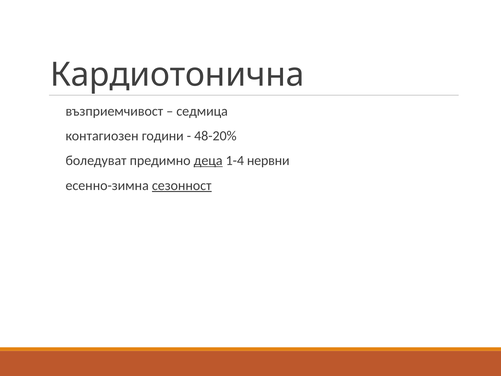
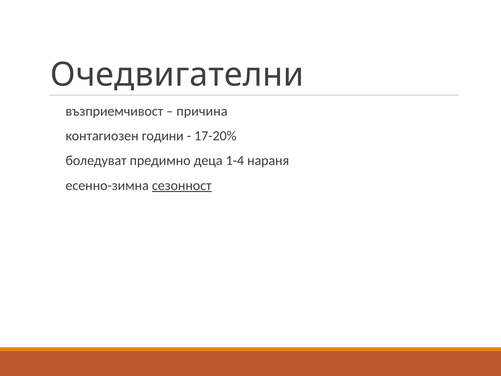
Кардиотонична: Кардиотонична -> Очедвигателни
седмица: седмица -> причина
48-20%: 48-20% -> 17-20%
деца underline: present -> none
нервни: нервни -> нараня
